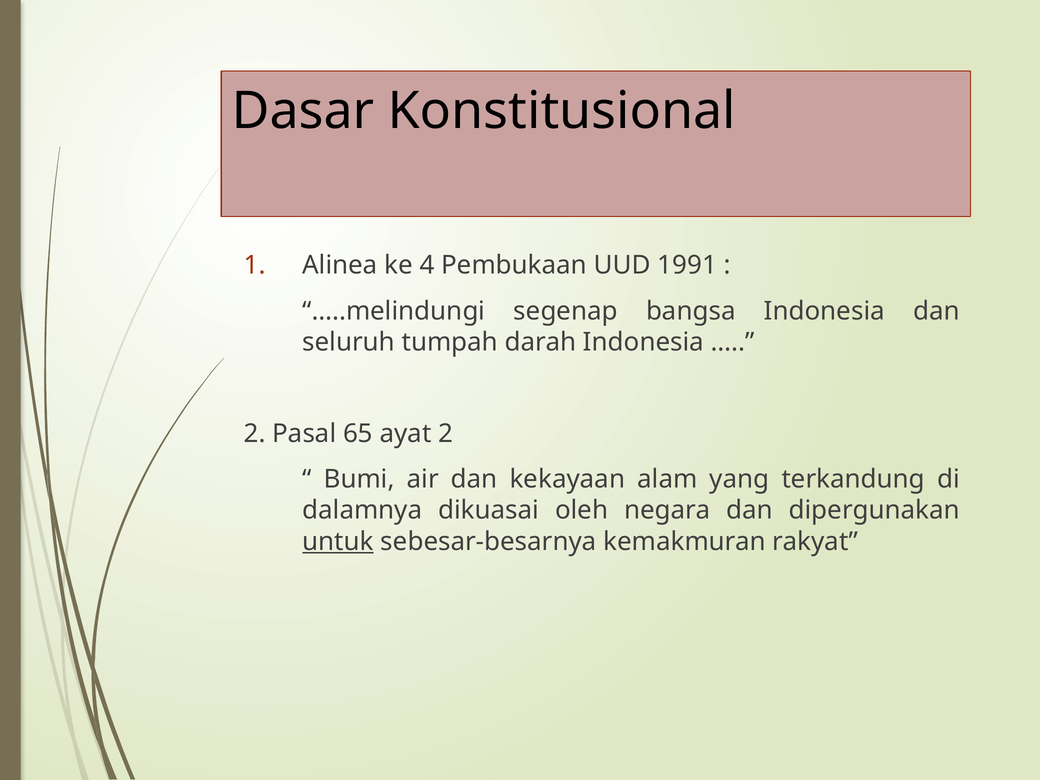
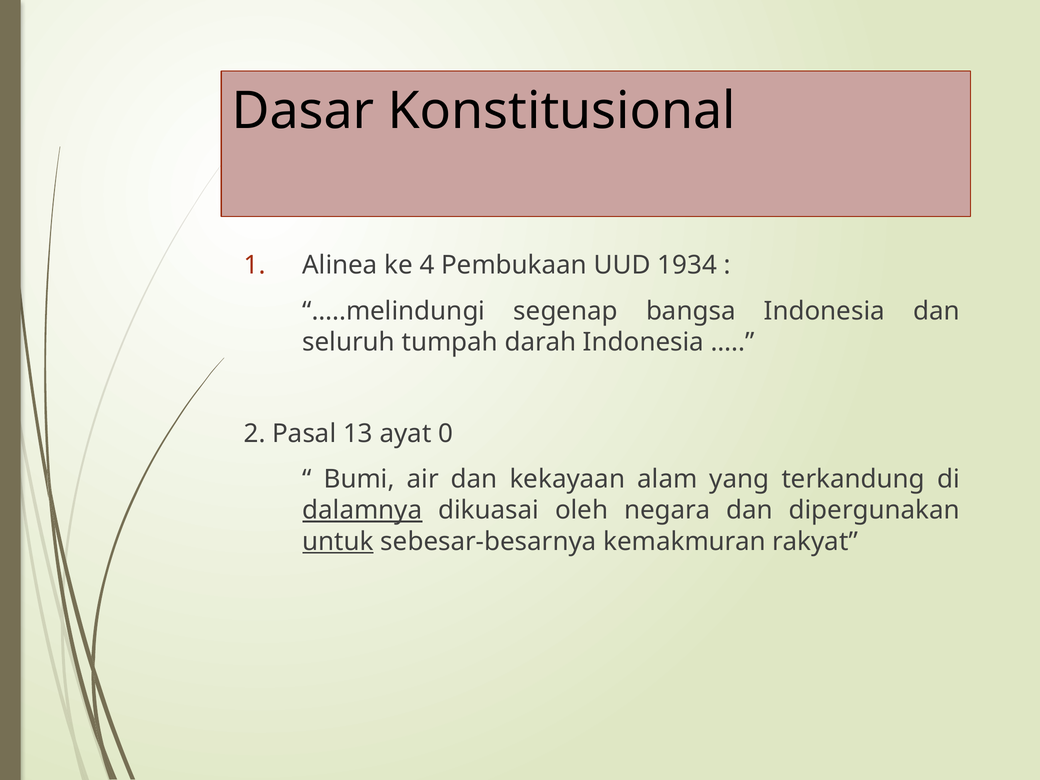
1991: 1991 -> 1934
65: 65 -> 13
ayat 2: 2 -> 0
dalamnya underline: none -> present
